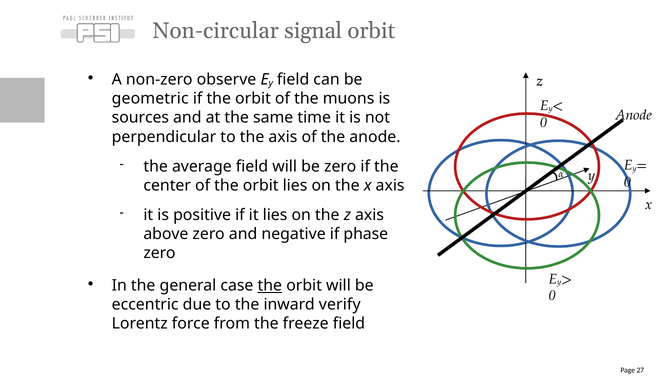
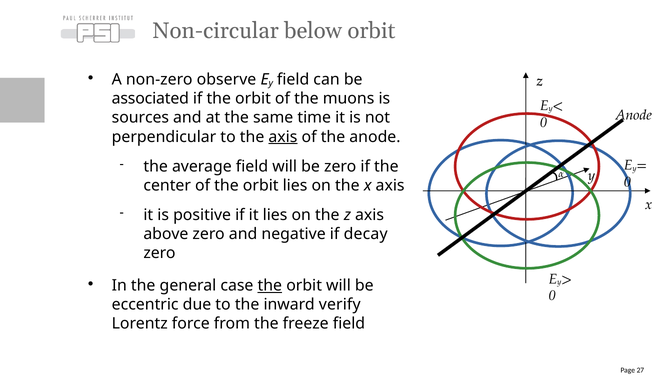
signal: signal -> below
geometric: geometric -> associated
axis at (283, 137) underline: none -> present
phase: phase -> decay
